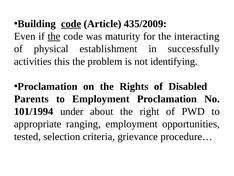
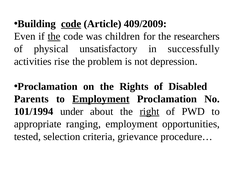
435/2009: 435/2009 -> 409/2009
maturity: maturity -> children
interacting: interacting -> researchers
establishment: establishment -> unsatisfactory
this: this -> rise
identifying: identifying -> depression
Employment at (101, 99) underline: none -> present
right underline: none -> present
